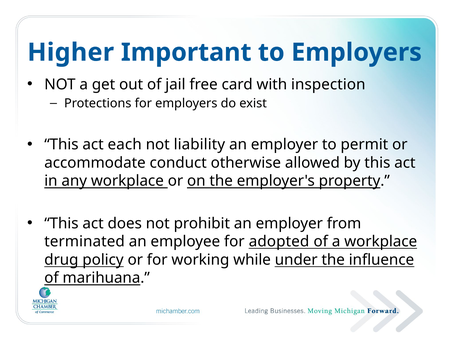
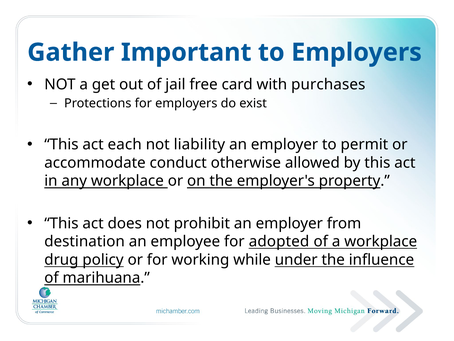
Higher: Higher -> Gather
inspection: inspection -> purchases
terminated: terminated -> destination
